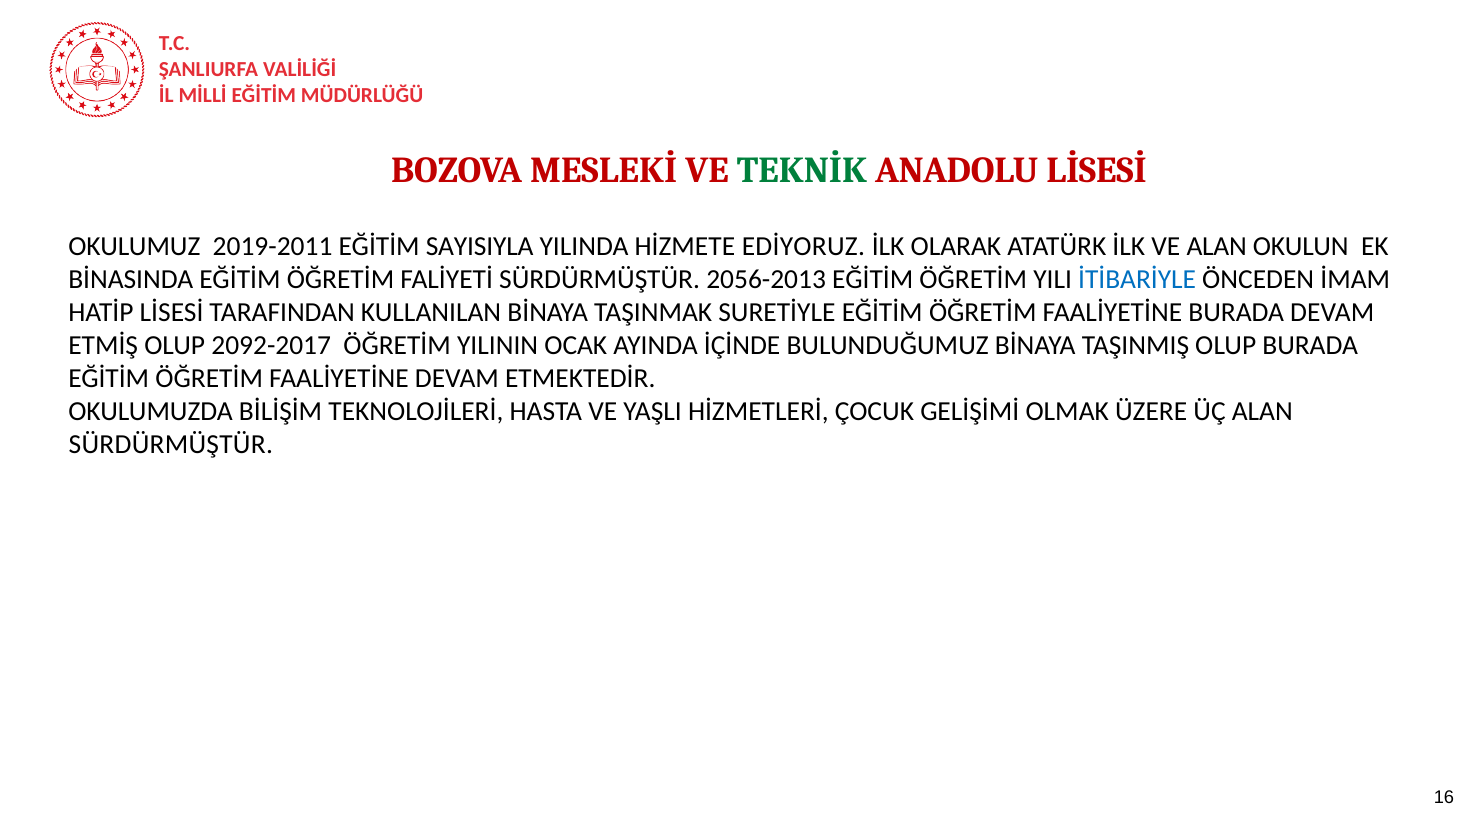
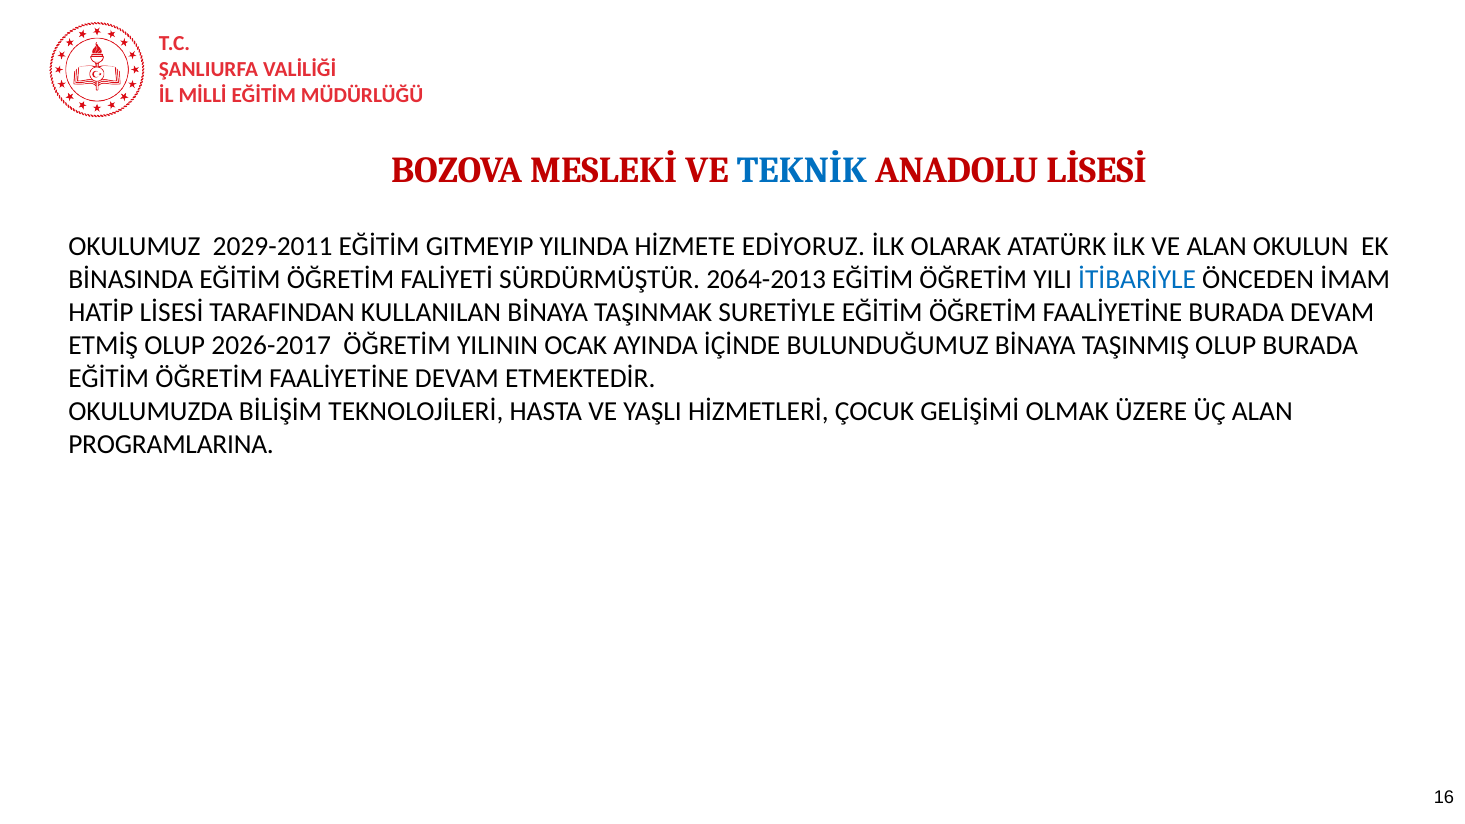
TEKNİK colour: green -> blue
2019-2011: 2019-2011 -> 2029-2011
SAYISIYLA: SAYISIYLA -> GITMEYIP
2056-2013: 2056-2013 -> 2064-2013
2092-2017: 2092-2017 -> 2026-2017
SÜRDÜRMÜŞTÜR at (171, 445): SÜRDÜRMÜŞTÜR -> PROGRAMLARINA
